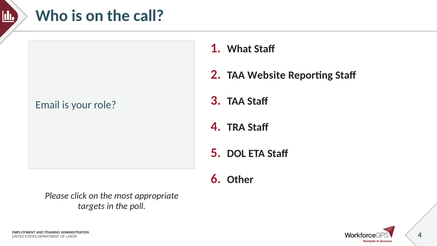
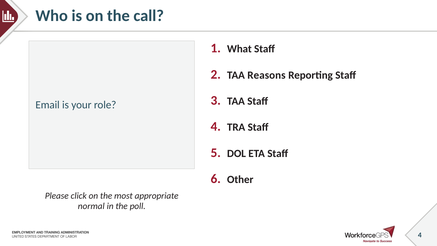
Website: Website -> Reasons
targets: targets -> normal
